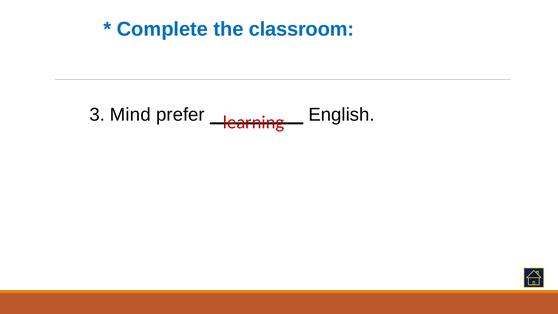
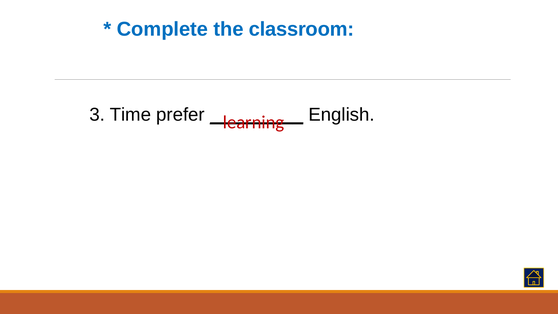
Mind: Mind -> Time
